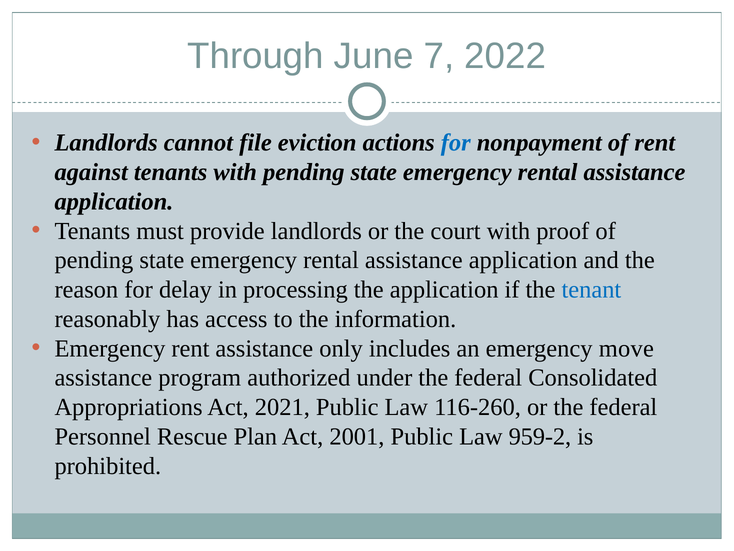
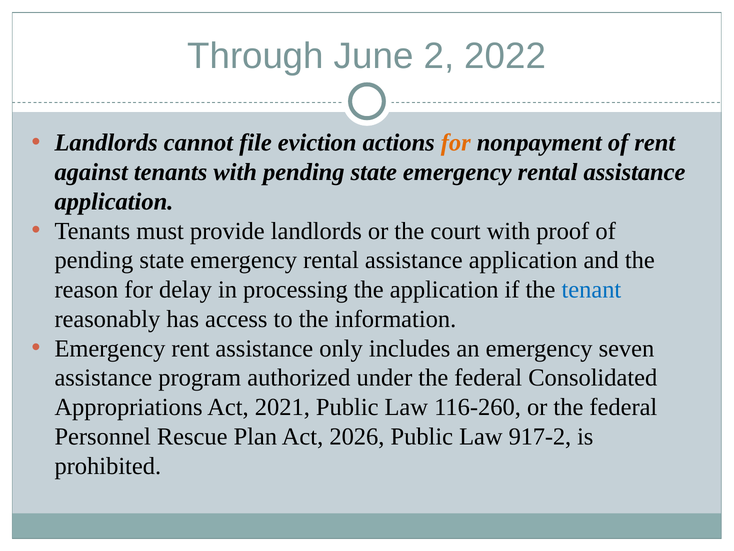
7: 7 -> 2
for at (456, 143) colour: blue -> orange
move: move -> seven
2001: 2001 -> 2026
959-2: 959-2 -> 917-2
